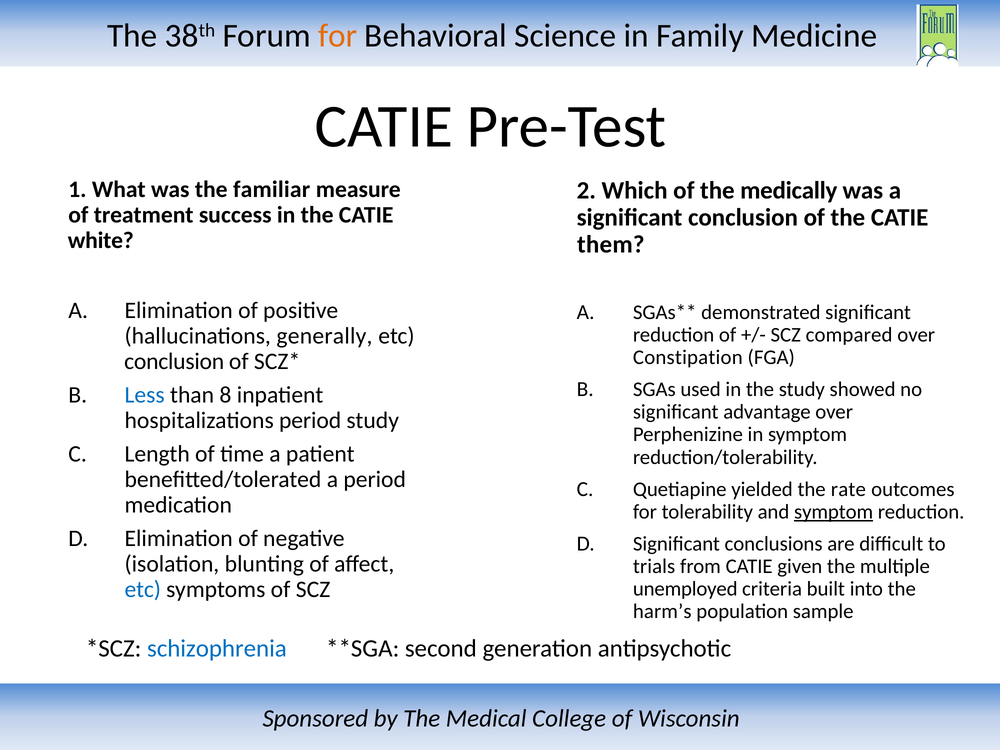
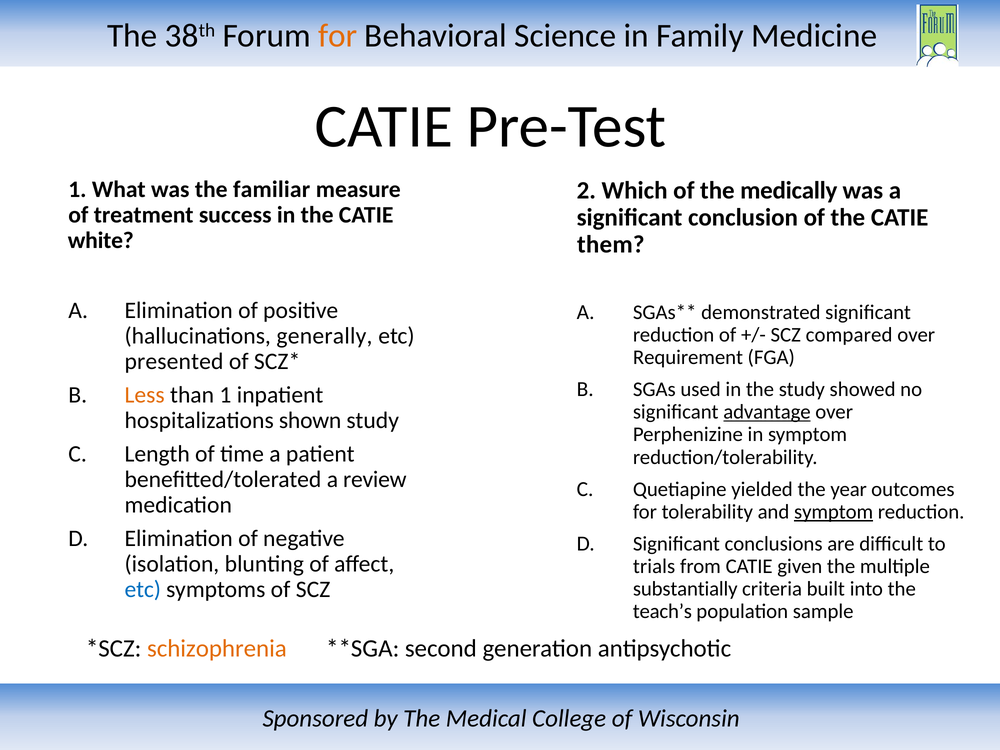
Constipation: Constipation -> Requirement
conclusion at (174, 361): conclusion -> presented
Less colour: blue -> orange
than 8: 8 -> 1
advantage underline: none -> present
hospitalizations period: period -> shown
a period: period -> review
rate: rate -> year
unemployed: unemployed -> substantially
harm’s: harm’s -> teach’s
schizophrenia colour: blue -> orange
